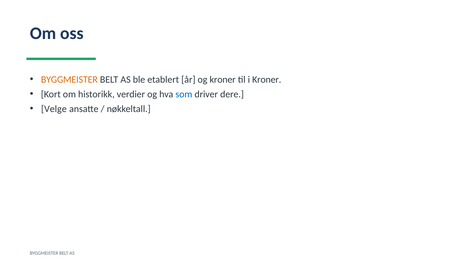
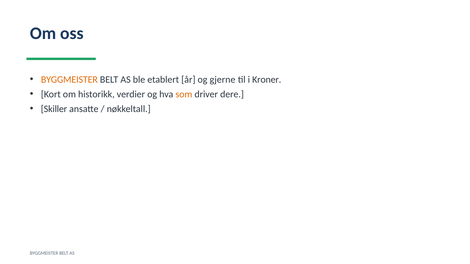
og kroner: kroner -> gjerne
som colour: blue -> orange
Velge: Velge -> Skiller
